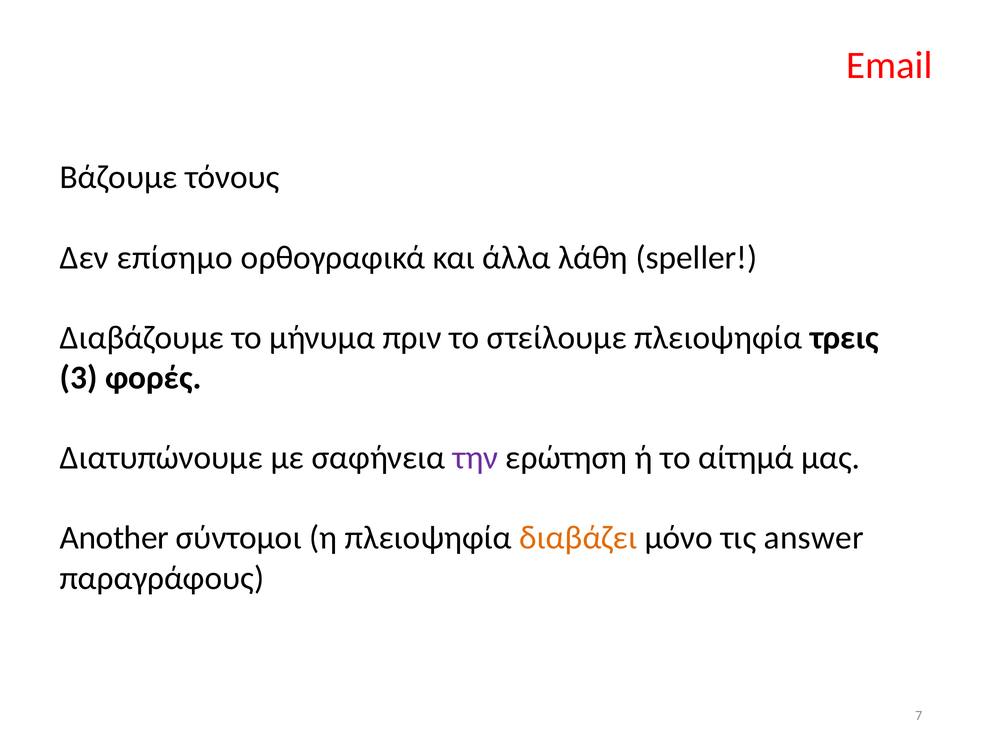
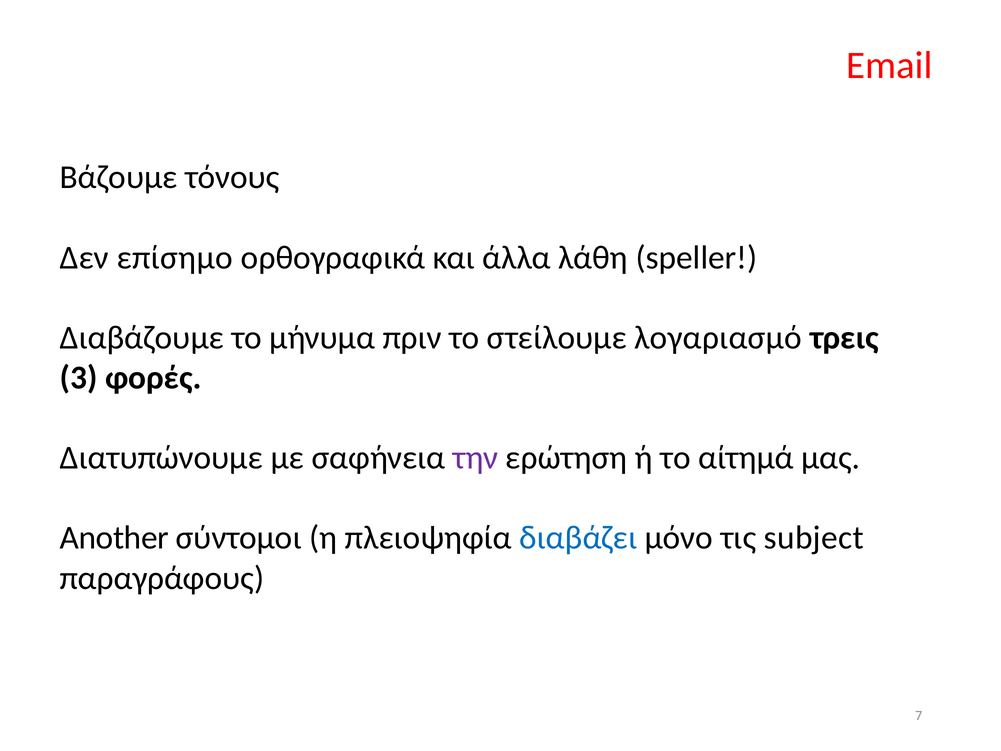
στείλουμε πλειοψηφία: πλειοψηφία -> λογαριασμό
διαβάζει colour: orange -> blue
answer: answer -> subject
